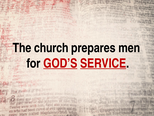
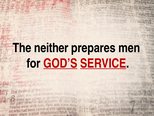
church: church -> neither
